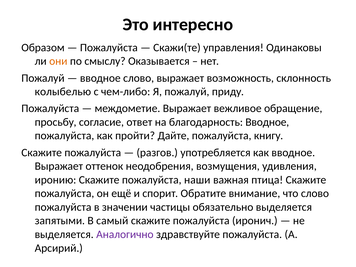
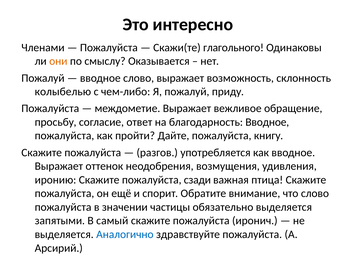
Образом: Образом -> Членами
управления: управления -> глагольного
наши: наши -> сзади
Аналогично colour: purple -> blue
